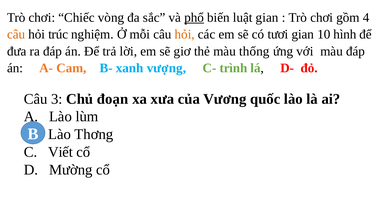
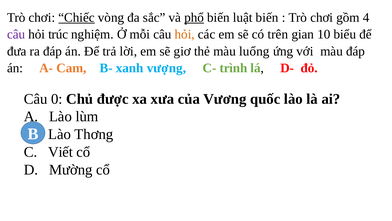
Chiếc underline: none -> present
luật gian: gian -> biến
câu at (16, 34) colour: orange -> purple
tươi: tươi -> trên
hình: hình -> biểu
thống: thống -> luổng
3: 3 -> 0
đoạn: đoạn -> được
